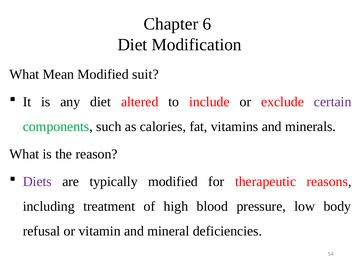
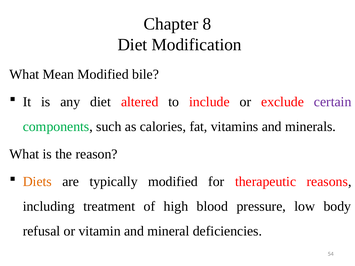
6: 6 -> 8
suit: suit -> bile
Diets colour: purple -> orange
